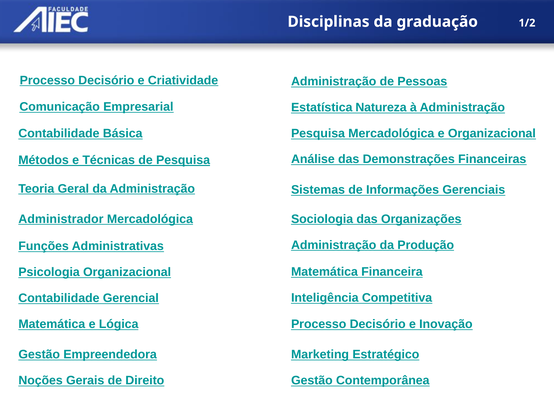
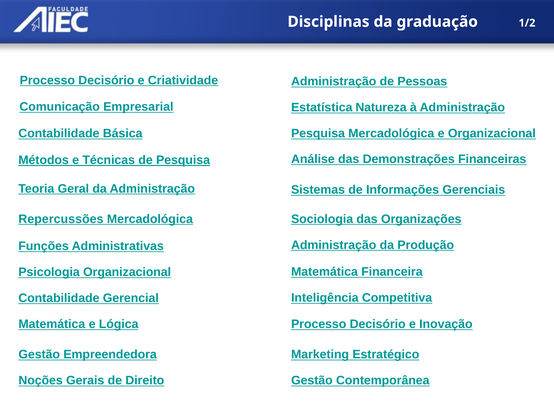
Administrador: Administrador -> Repercussões
